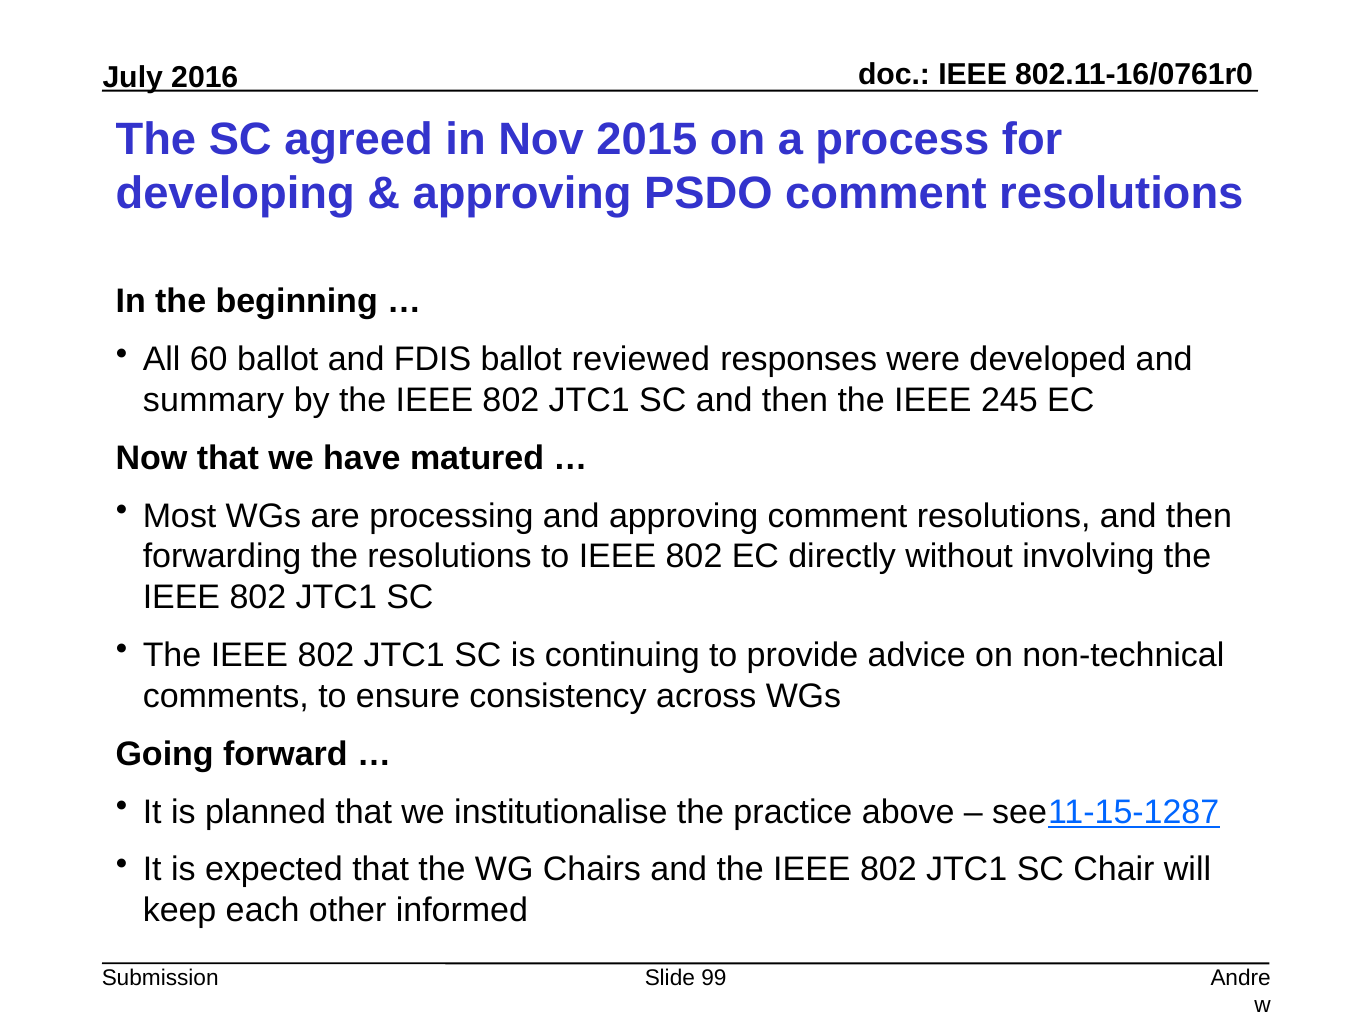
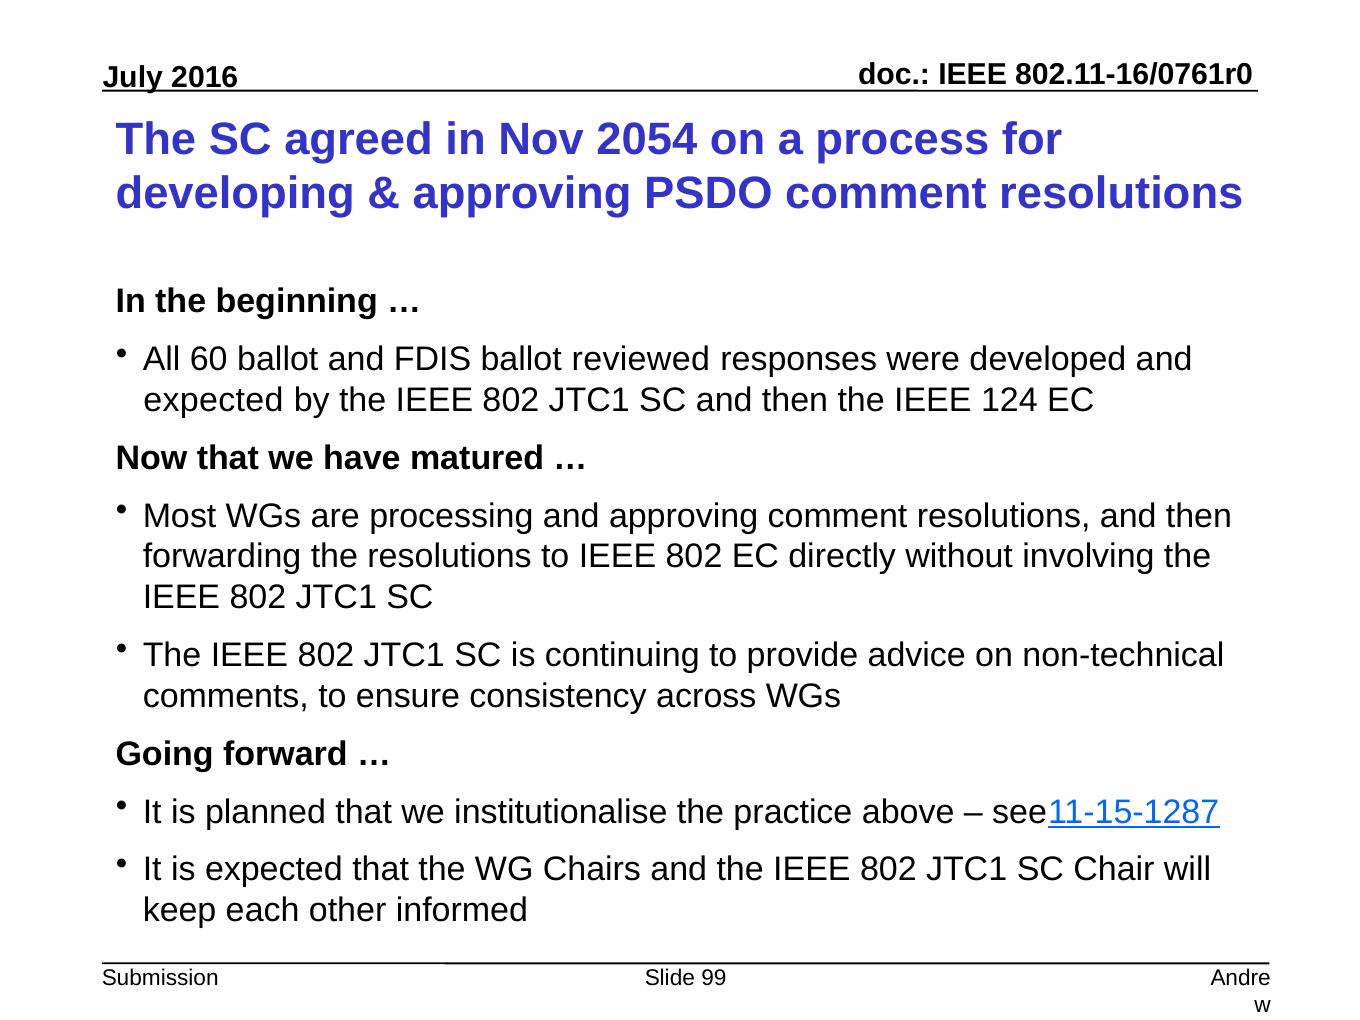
2015: 2015 -> 2054
summary at (214, 400): summary -> expected
245: 245 -> 124
